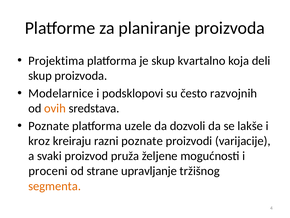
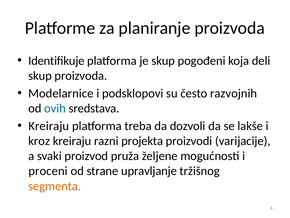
Projektima: Projektima -> Identiﬁkuje
kvartalno: kvartalno -> pogođeni
ovih colour: orange -> blue
Poznate at (49, 126): Poznate -> Kreiraju
uzele: uzele -> treba
razni poznate: poznate -> projekta
